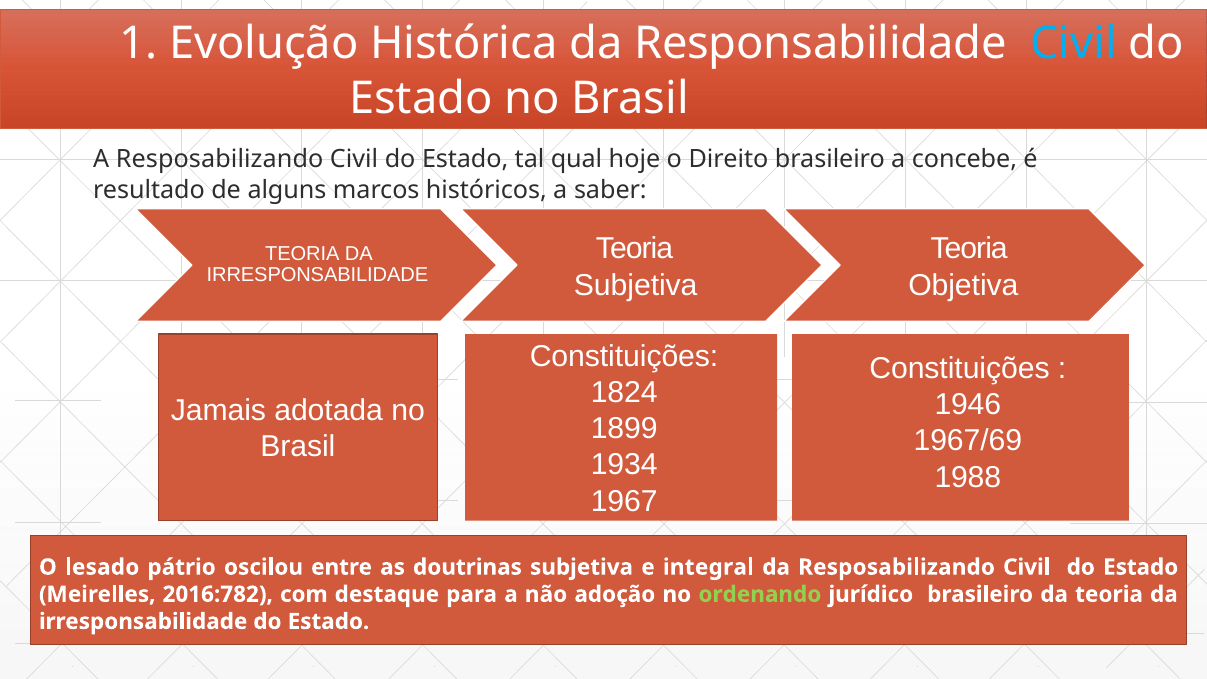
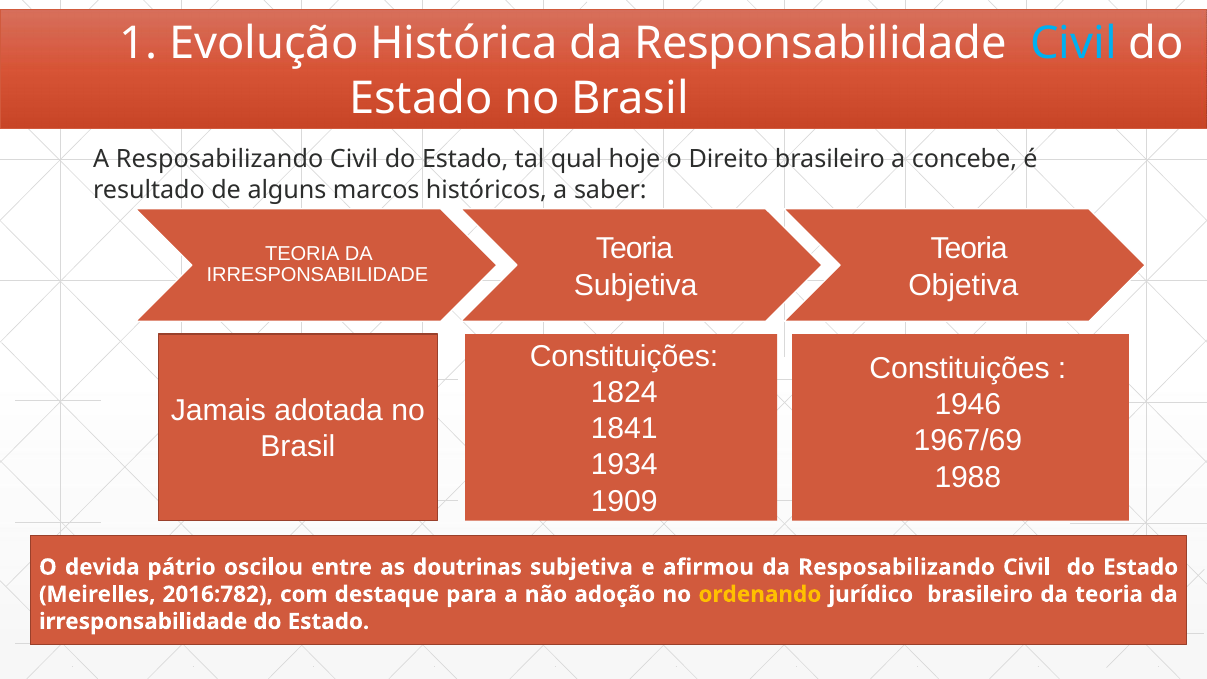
1899: 1899 -> 1841
1967: 1967 -> 1909
lesado: lesado -> devida
integral: integral -> afirmou
ordenando colour: light green -> yellow
